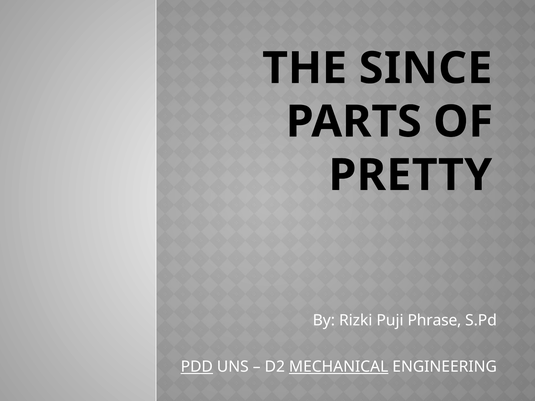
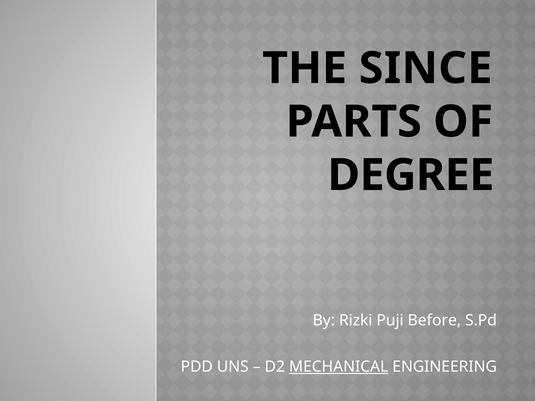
PRETTY: PRETTY -> DEGREE
Phrase: Phrase -> Before
PDD underline: present -> none
